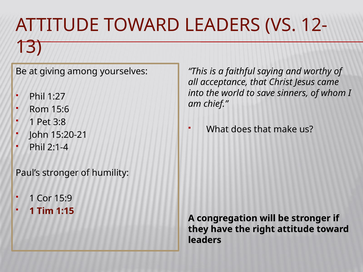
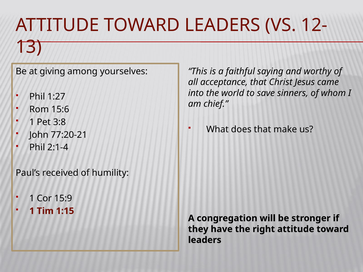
15:20-21: 15:20-21 -> 77:20-21
Paul’s stronger: stronger -> received
